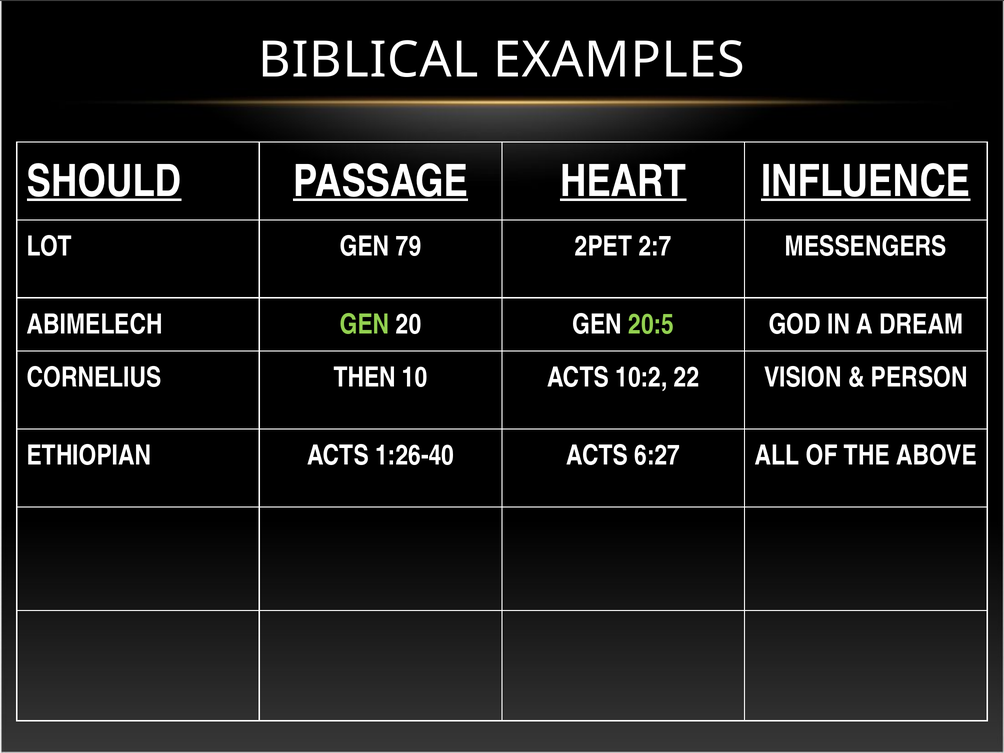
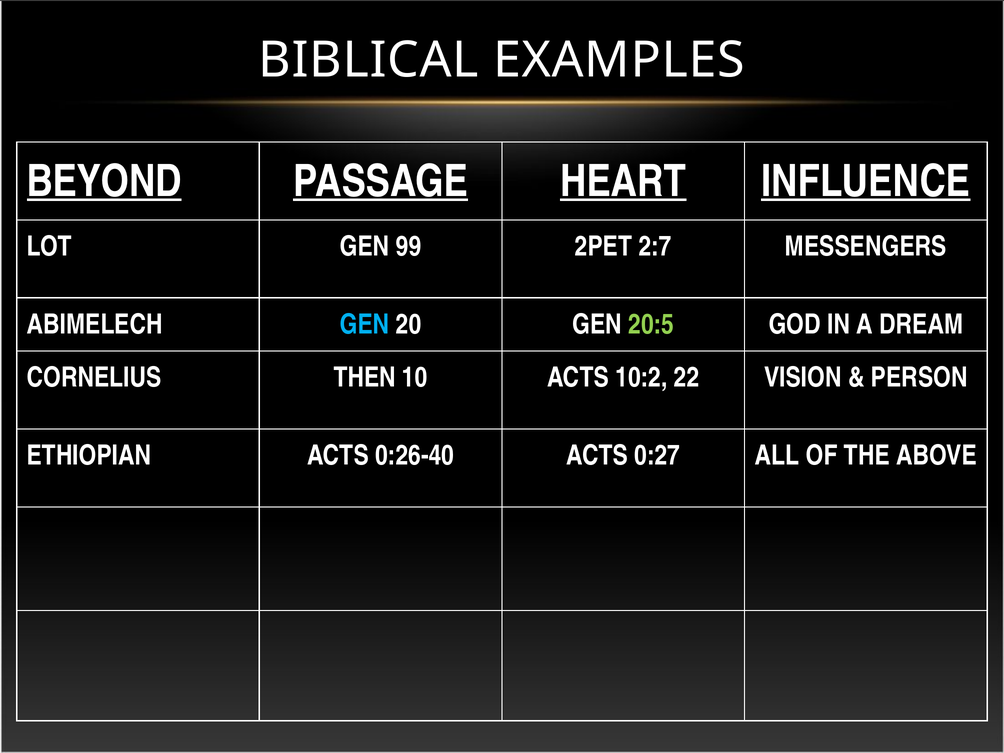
SHOULD: SHOULD -> BEYOND
79: 79 -> 99
GEN at (365, 325) colour: light green -> light blue
1:26-40: 1:26-40 -> 0:26-40
6:27: 6:27 -> 0:27
